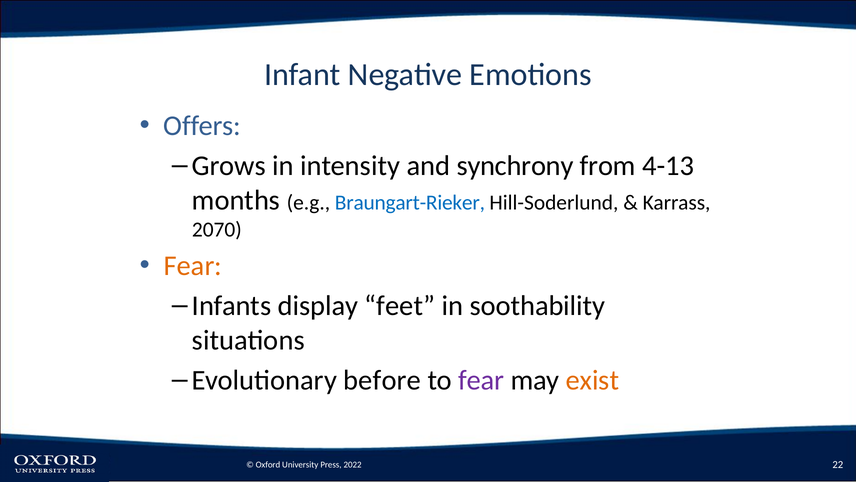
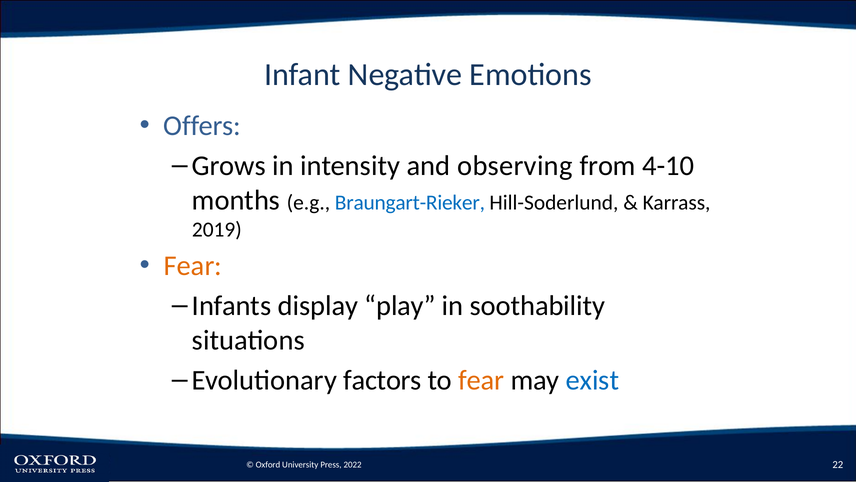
synchrony: synchrony -> observing
4-13: 4-13 -> 4-10
2070: 2070 -> 2019
feet: feet -> play
before: before -> factors
fear at (481, 380) colour: purple -> orange
exist colour: orange -> blue
